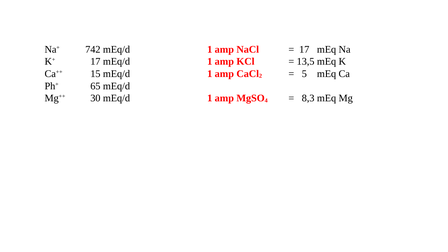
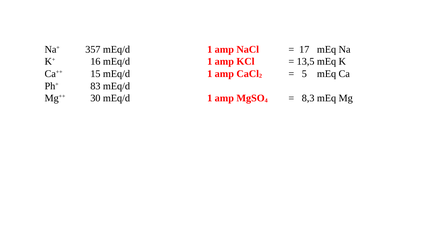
742: 742 -> 357
K+ 17: 17 -> 16
65: 65 -> 83
